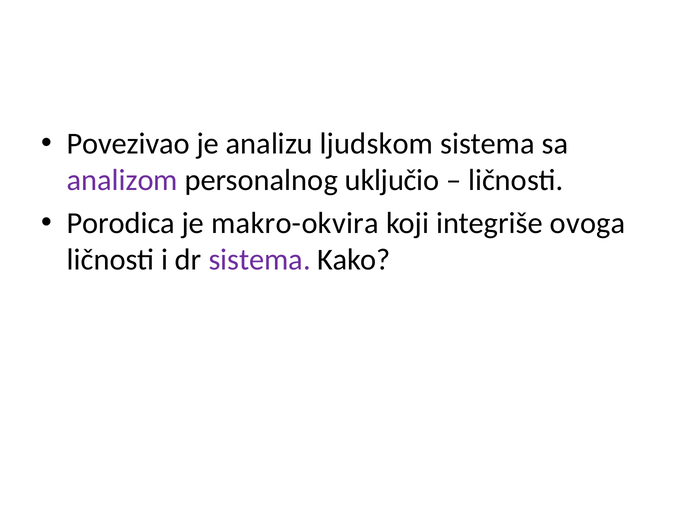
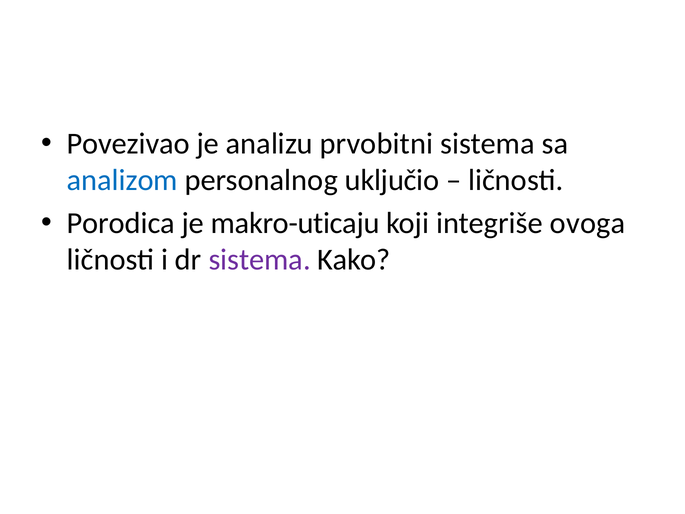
ljudskom: ljudskom -> prvobitni
analizom colour: purple -> blue
makro-okvira: makro-okvira -> makro-uticaju
